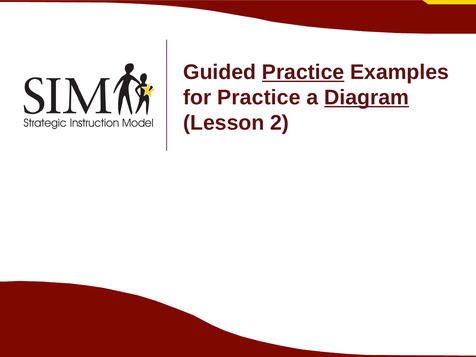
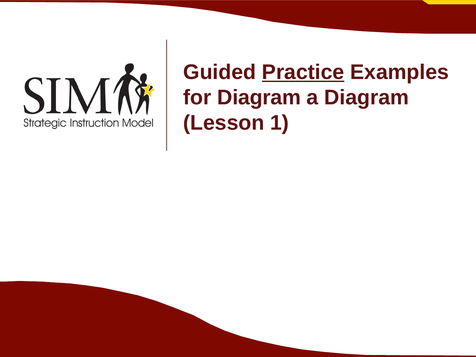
for Practice: Practice -> Diagram
Diagram at (367, 98) underline: present -> none
2: 2 -> 1
